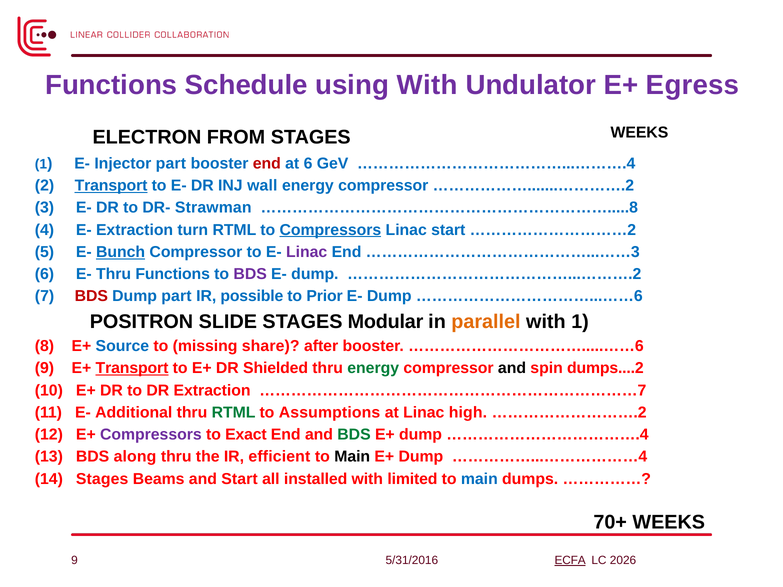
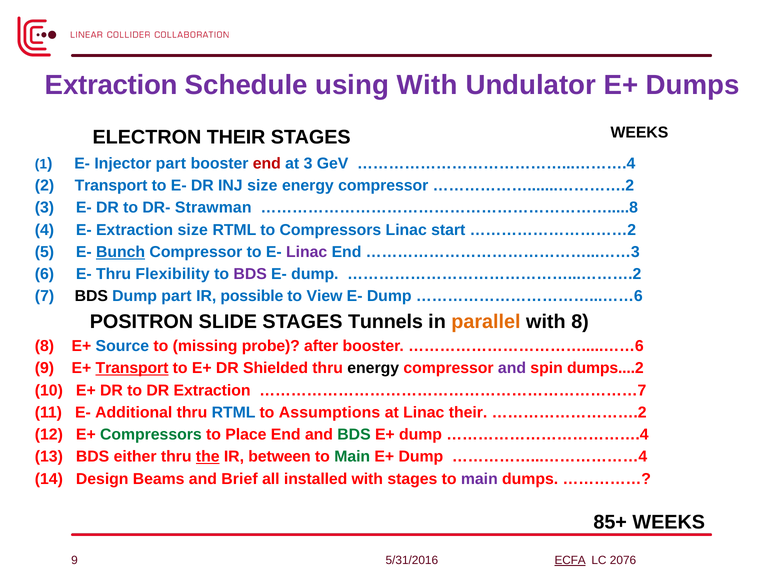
Functions at (111, 85): Functions -> Extraction
E+ Egress: Egress -> Dumps
ELECTRON FROM: FROM -> THEIR
at 6: 6 -> 3
Transport at (111, 186) underline: present -> none
INJ wall: wall -> size
Extraction turn: turn -> size
Compressors at (330, 230) underline: present -> none
Thru Functions: Functions -> Flexibility
BDS at (91, 296) colour: red -> black
Prior: Prior -> View
Modular: Modular -> Tunnels
with 1: 1 -> 8
share: share -> probe
energy at (373, 368) colour: green -> black
and at (512, 368) colour: black -> purple
RTML at (234, 413) colour: green -> blue
Linac high: high -> their
Compressors at (151, 435) colour: purple -> green
Exact: Exact -> Place
along: along -> either
the underline: none -> present
efficient: efficient -> between
Main at (352, 457) colour: black -> green
14 Stages: Stages -> Design
and Start: Start -> Brief
with limited: limited -> stages
main at (479, 479) colour: blue -> purple
70+: 70+ -> 85+
2026: 2026 -> 2076
